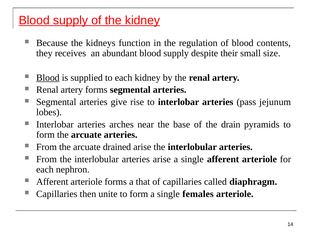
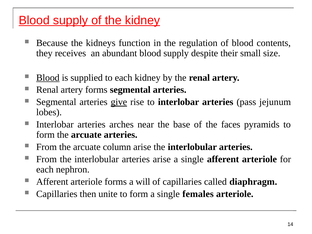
give underline: none -> present
drain: drain -> faces
drained: drained -> column
that: that -> will
